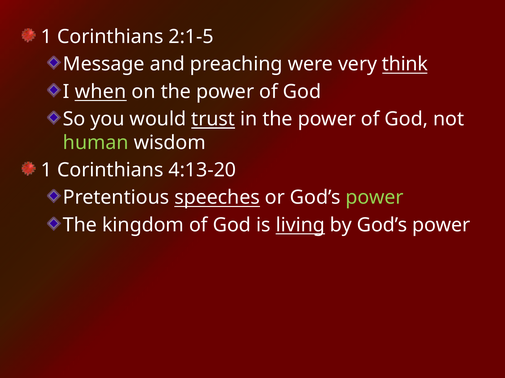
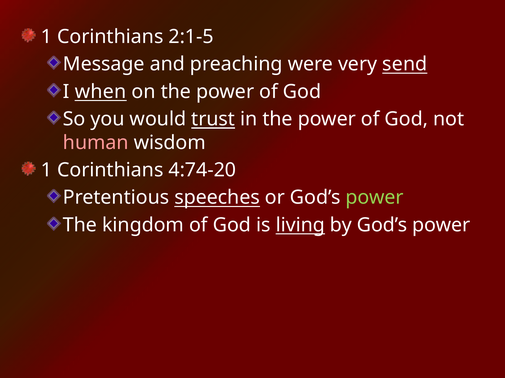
think: think -> send
human colour: light green -> pink
4:13-20: 4:13-20 -> 4:74-20
